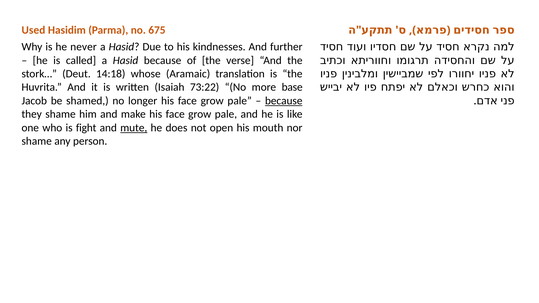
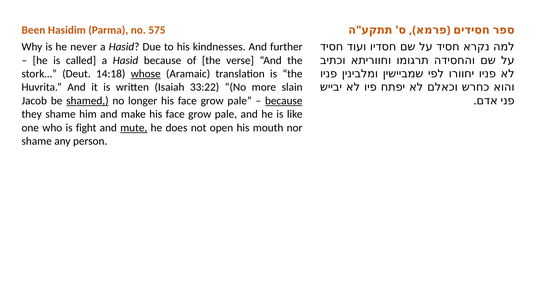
Used: Used -> Been
675: 675 -> 575
whose underline: none -> present
73:22: 73:22 -> 33:22
base: base -> slain
shamed underline: none -> present
